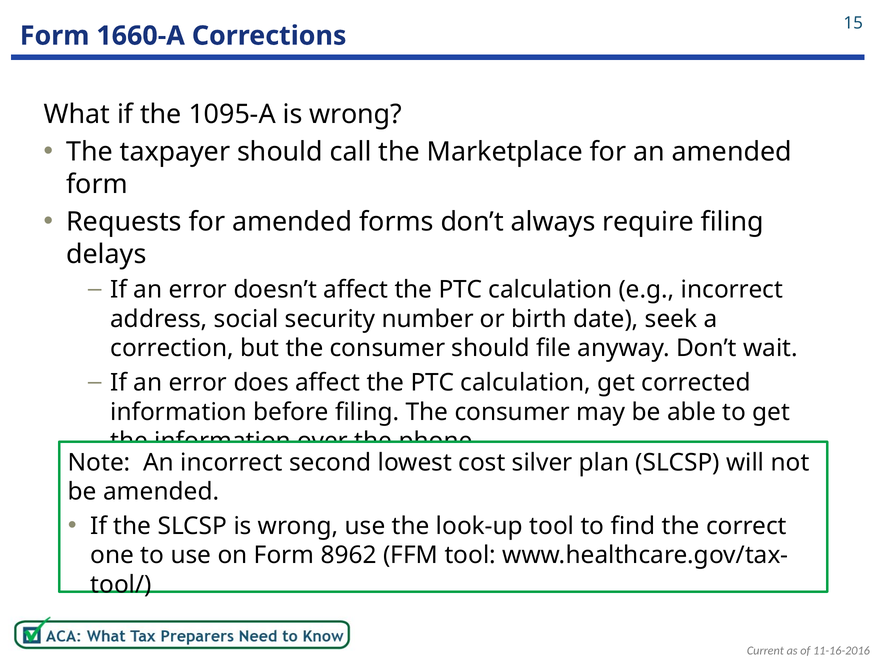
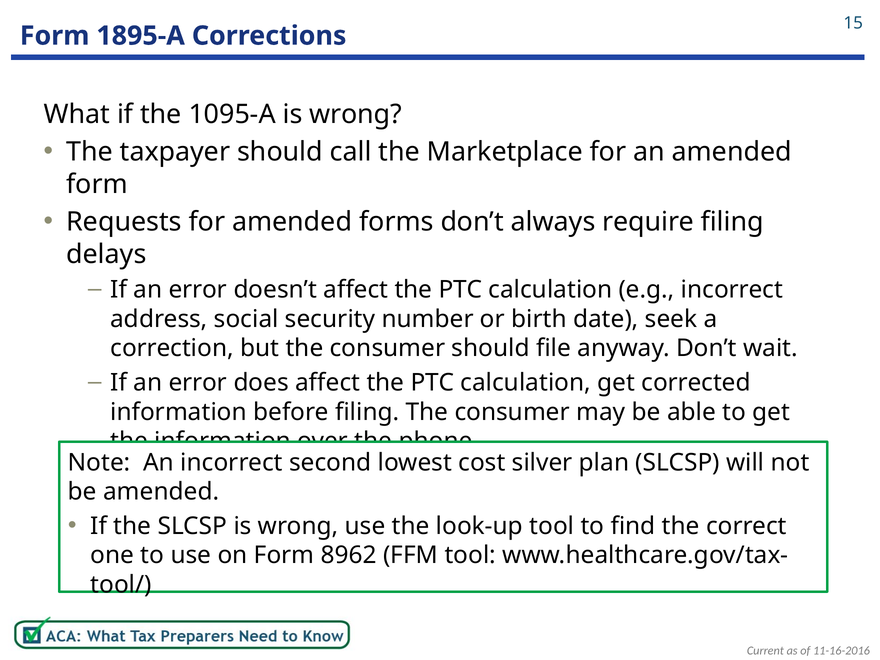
1660-A: 1660-A -> 1895-A
